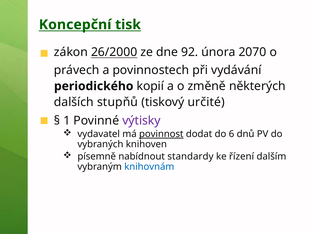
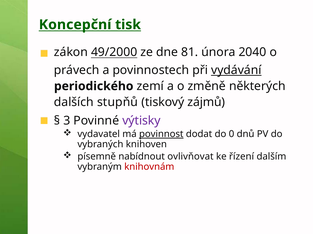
26/2000: 26/2000 -> 49/2000
92: 92 -> 81
2070: 2070 -> 2040
vydávání underline: none -> present
kopií: kopií -> zemí
určité: určité -> zájmů
1: 1 -> 3
6: 6 -> 0
standardy: standardy -> ovlivňovat
knihovnám colour: blue -> red
